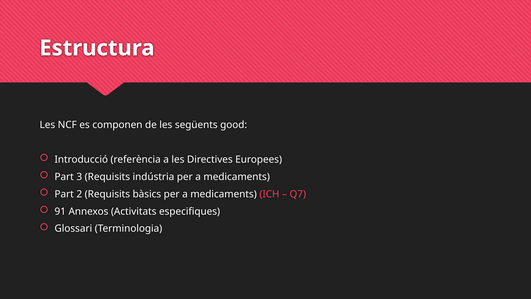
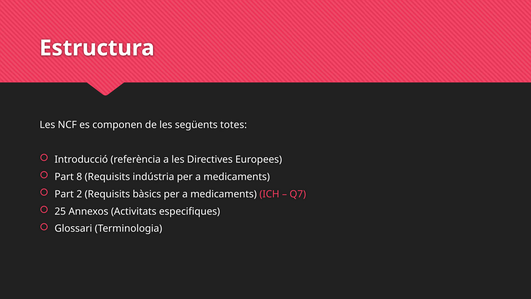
good: good -> totes
3: 3 -> 8
91: 91 -> 25
